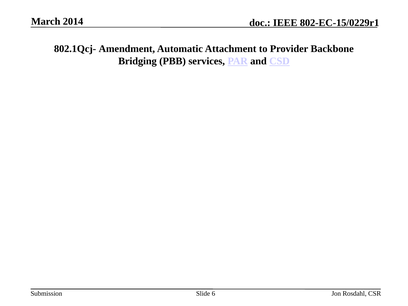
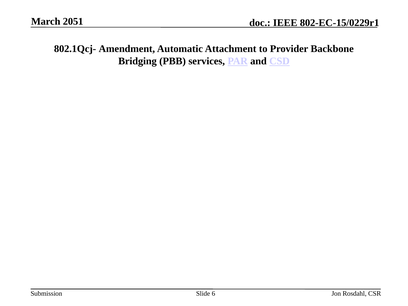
2014: 2014 -> 2051
